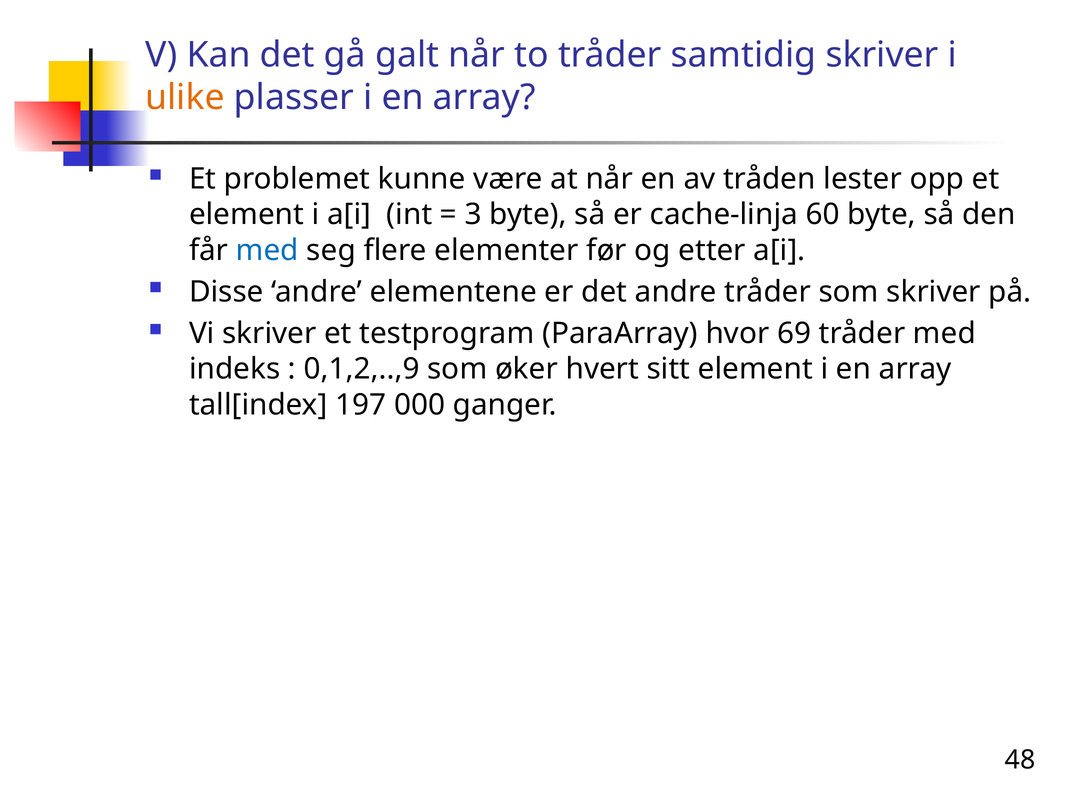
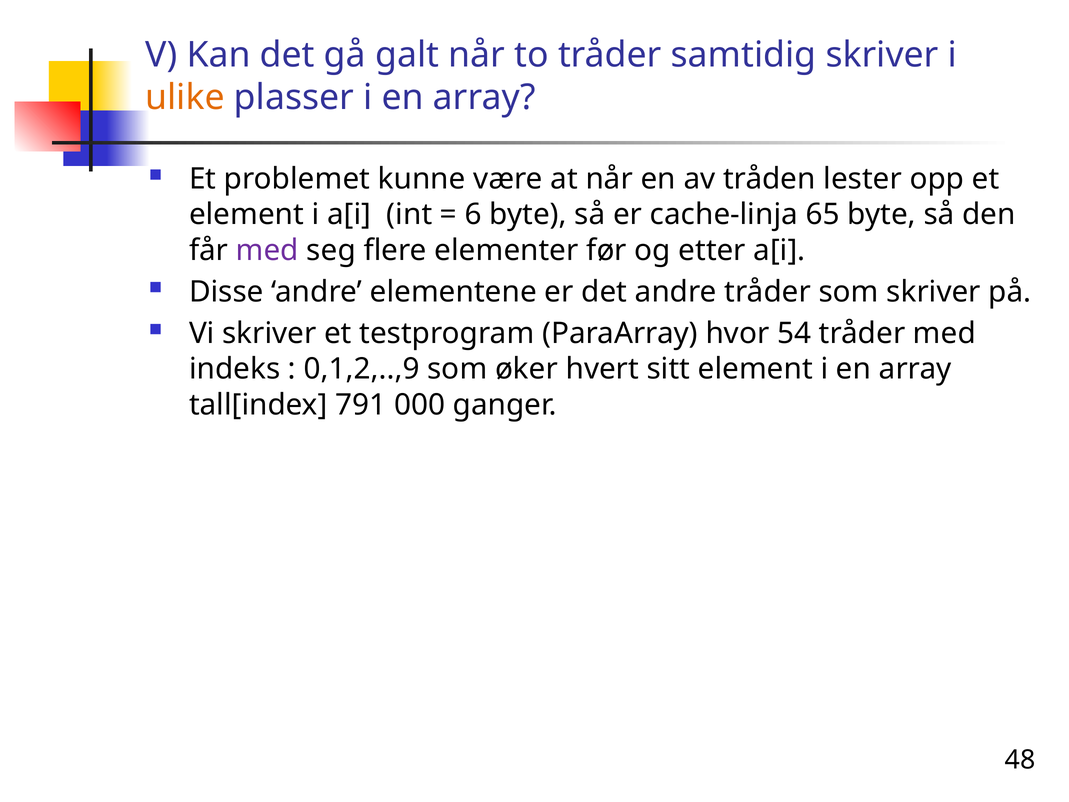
3: 3 -> 6
60: 60 -> 65
med at (267, 250) colour: blue -> purple
69: 69 -> 54
197: 197 -> 791
